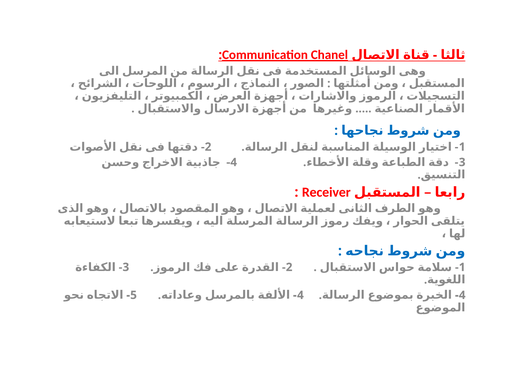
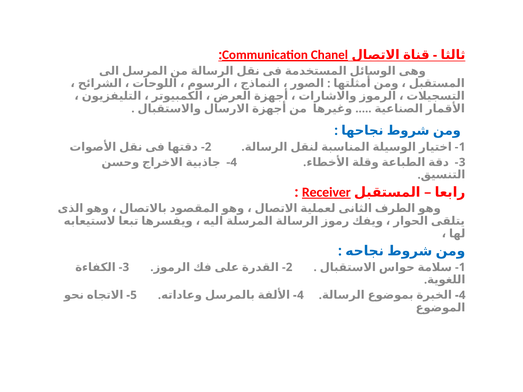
Receiver underline: none -> present
